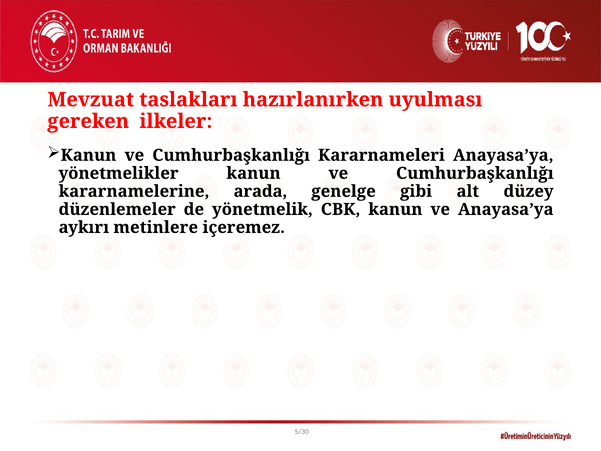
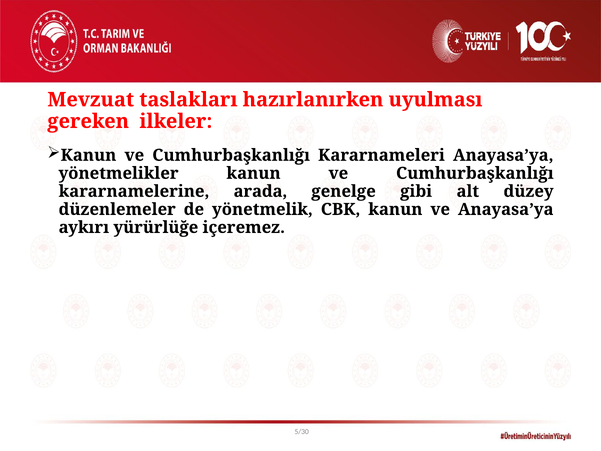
metinlere: metinlere -> yürürlüğe
